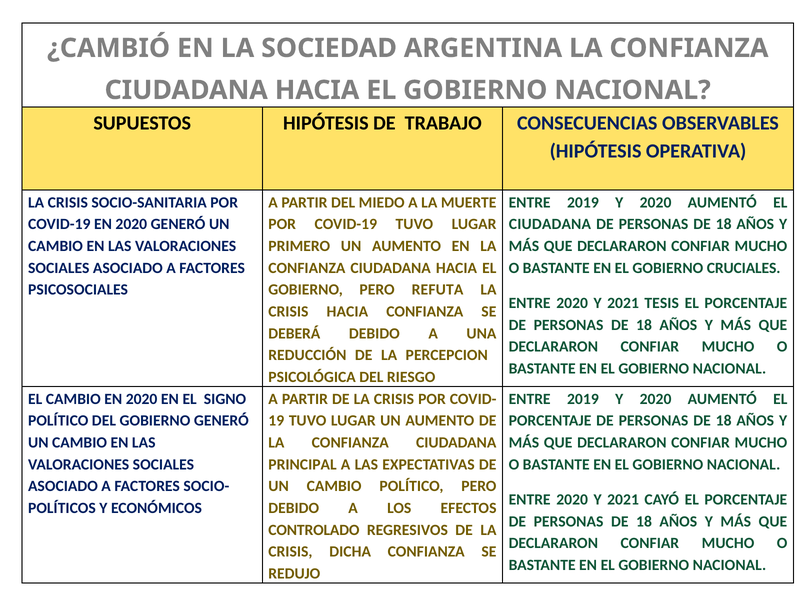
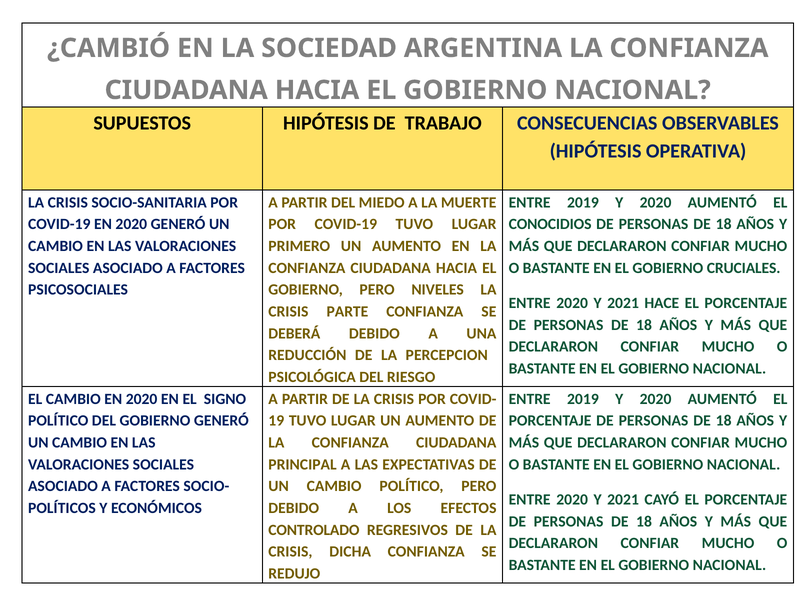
CIUDADANA at (550, 224): CIUDADANA -> CONOCIDIOS
REFUTA: REFUTA -> NIVELES
TESIS: TESIS -> HACE
CRISIS HACIA: HACIA -> PARTE
